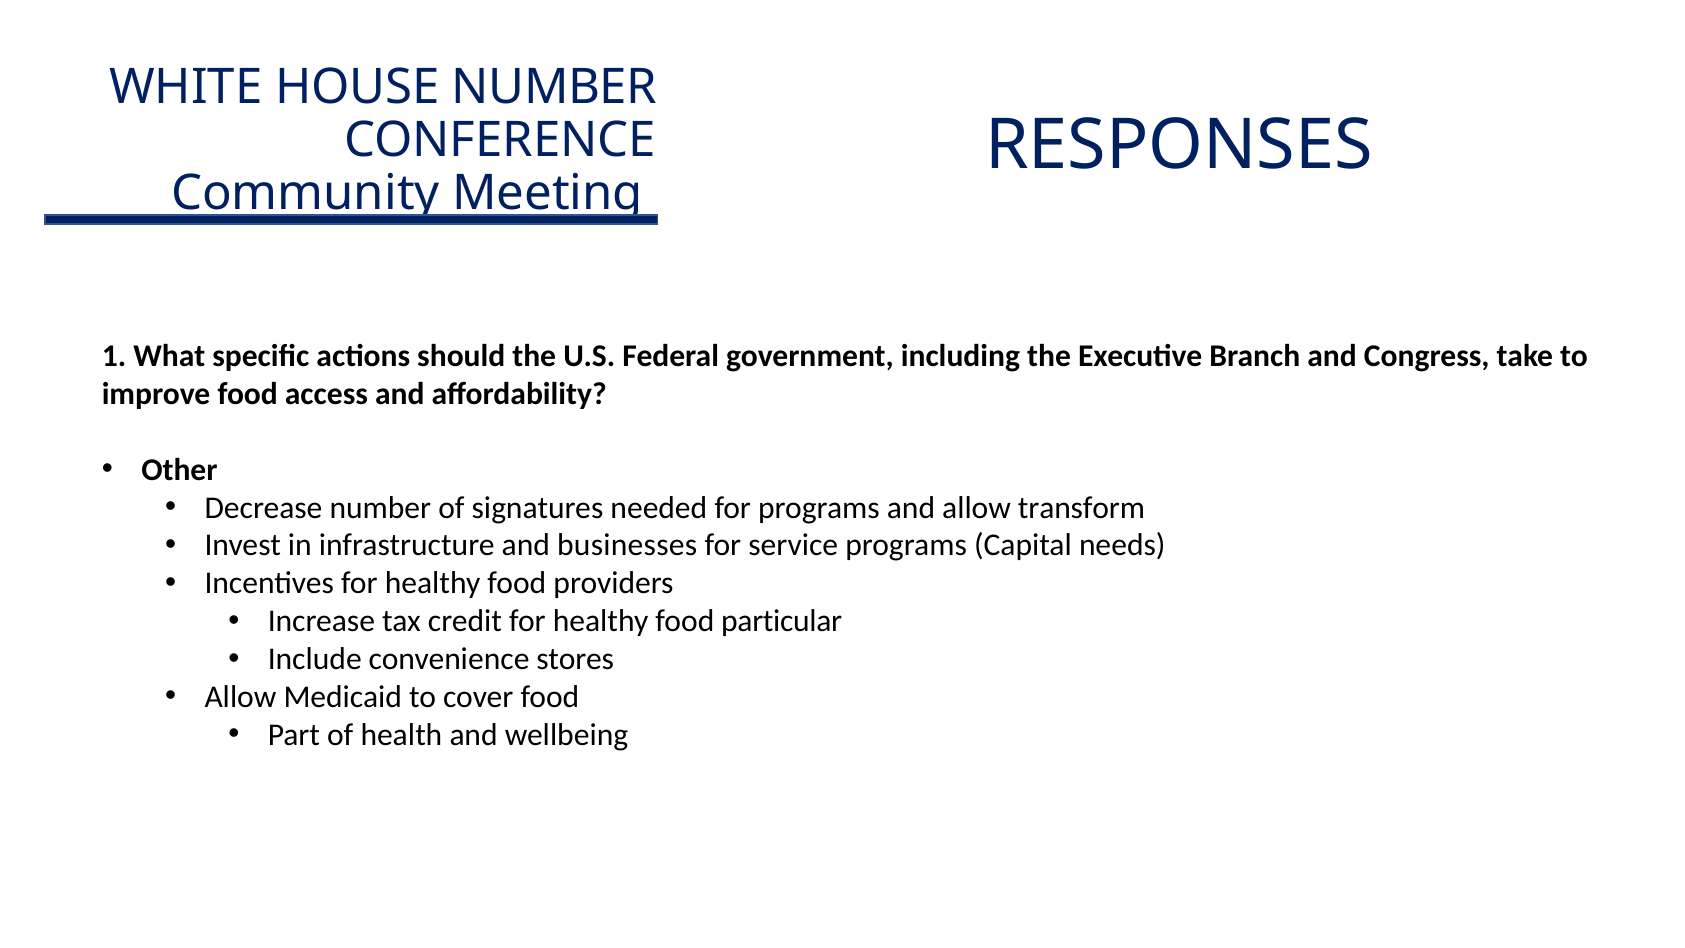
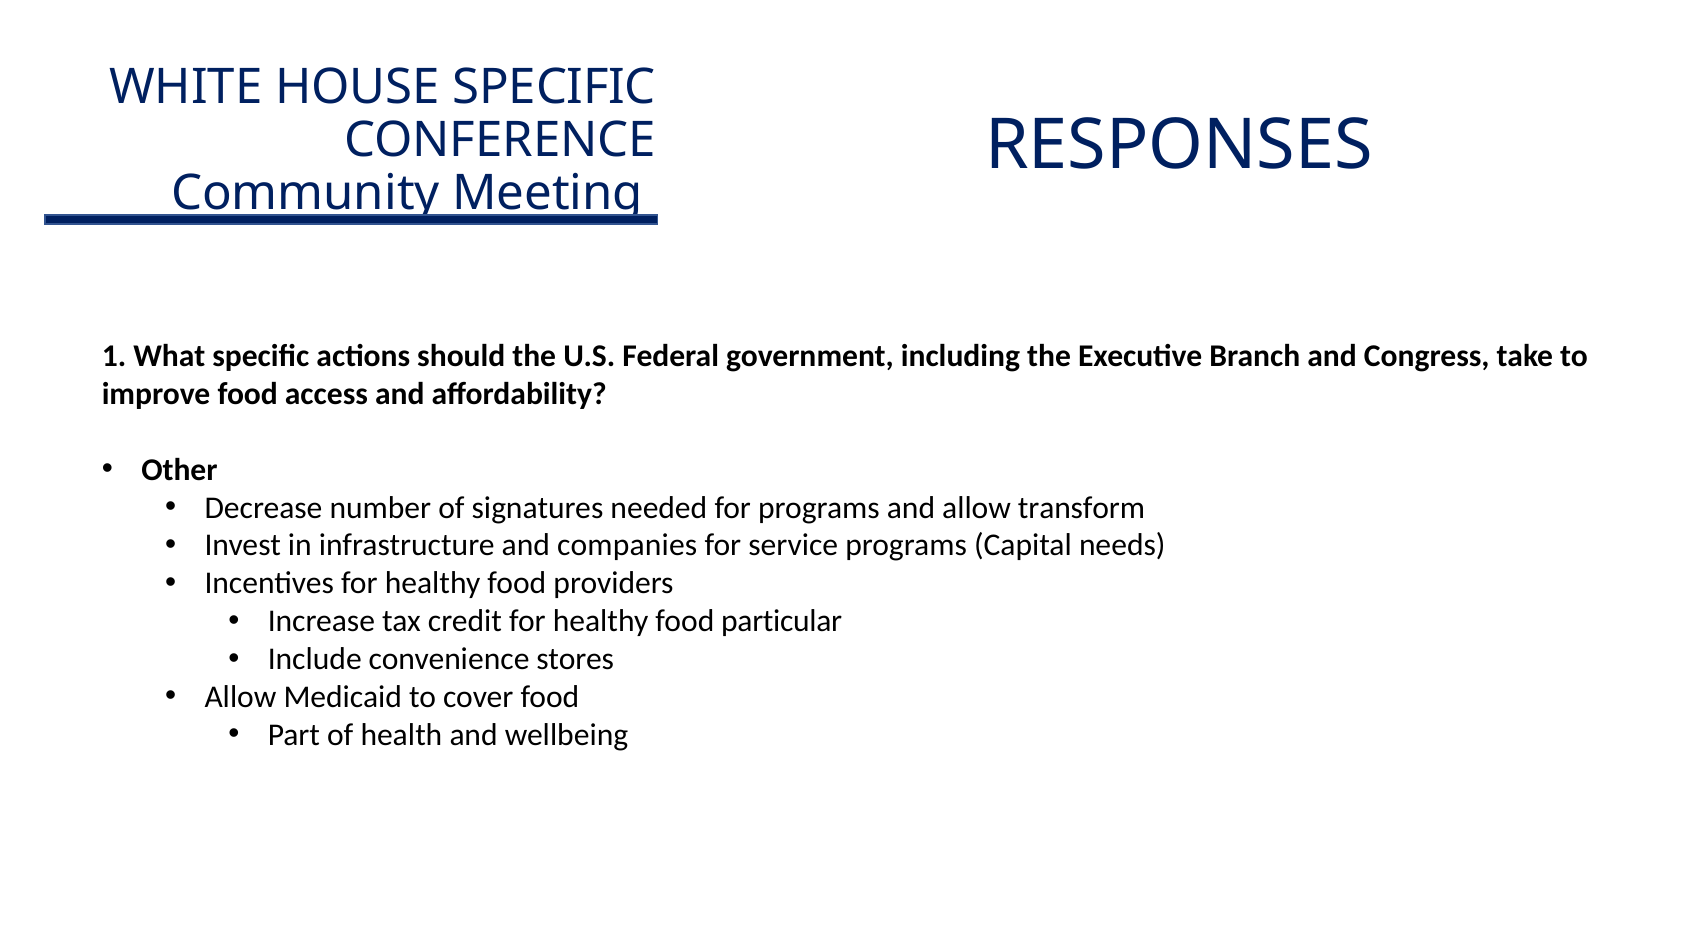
HOUSE NUMBER: NUMBER -> SPECIFIC
businesses: businesses -> companies
